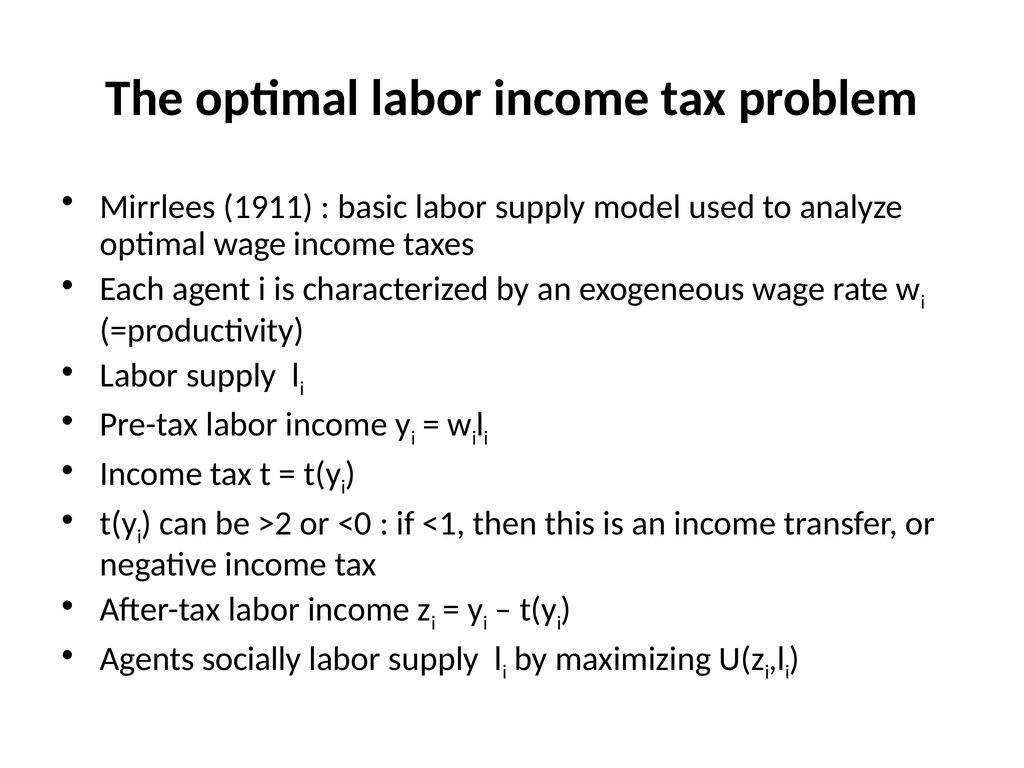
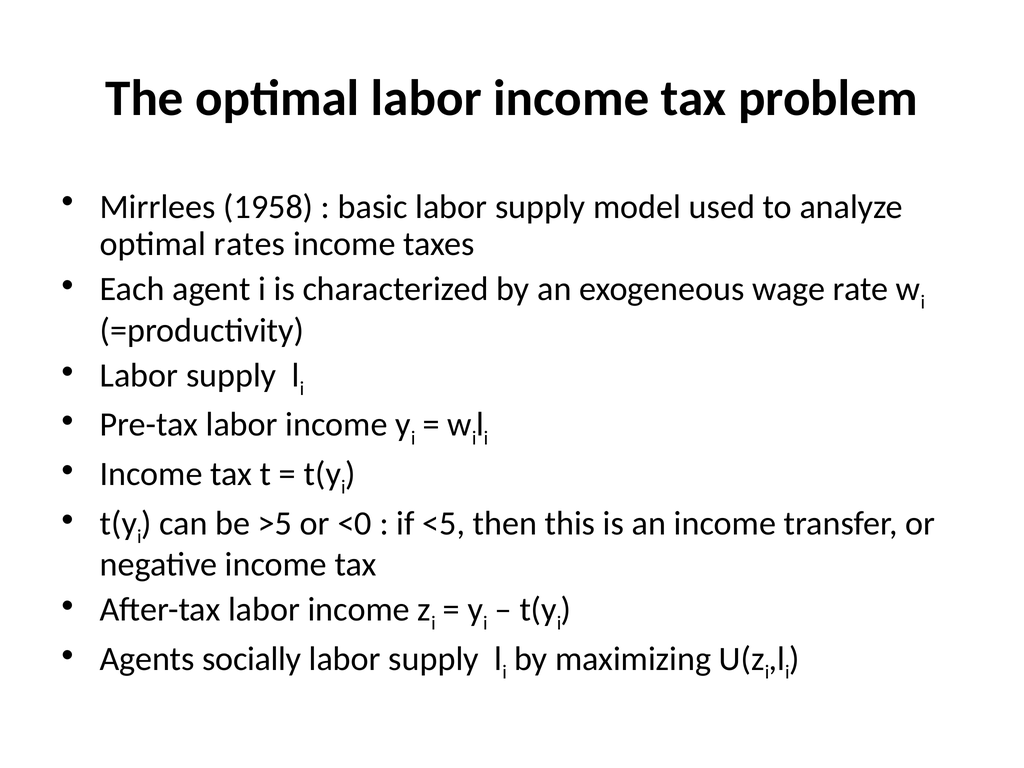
1911: 1911 -> 1958
optimal wage: wage -> rates
>2: >2 -> >5
<1: <1 -> <5
